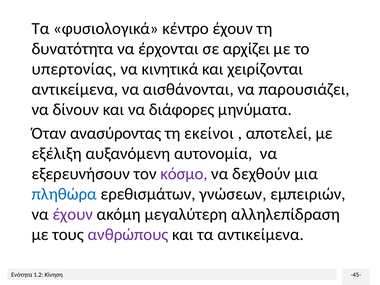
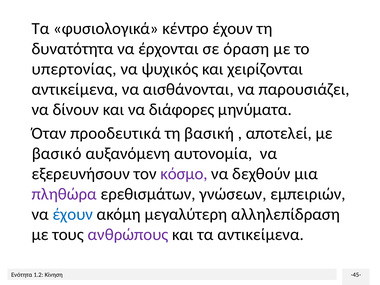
αρχίζει: αρχίζει -> όραση
κινητικά: κινητικά -> ψυχικός
ανασύροντας: ανασύροντας -> προοδευτικά
εκείνοι: εκείνοι -> βασική
εξέλιξη: εξέλιξη -> βασικό
πληθώρα colour: blue -> purple
έχουν at (73, 214) colour: purple -> blue
